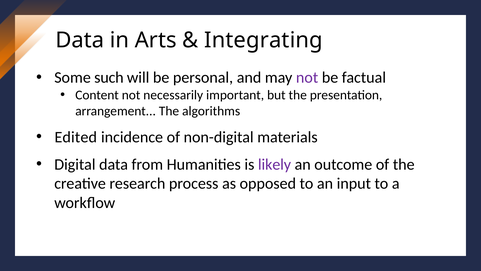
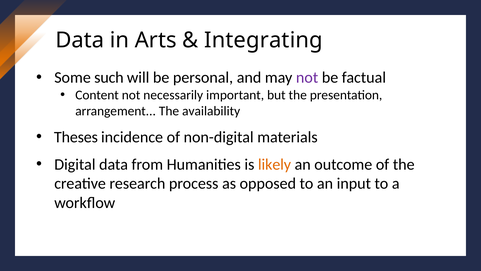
algorithms: algorithms -> availability
Edited: Edited -> Theses
likely colour: purple -> orange
